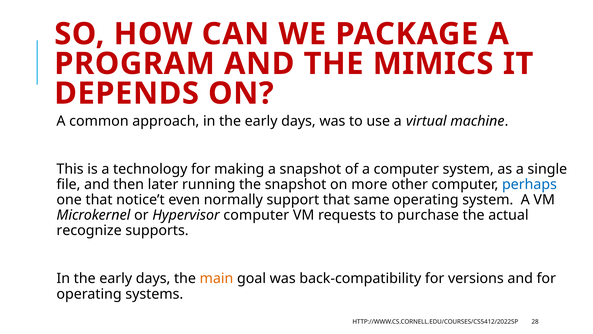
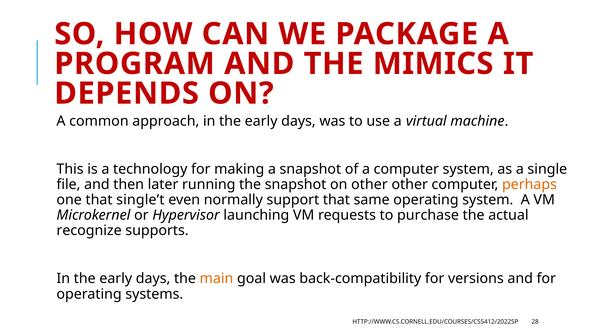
on more: more -> other
perhaps colour: blue -> orange
notice’t: notice’t -> single’t
Hypervisor computer: computer -> launching
